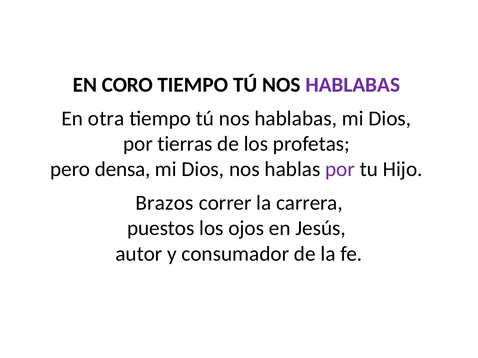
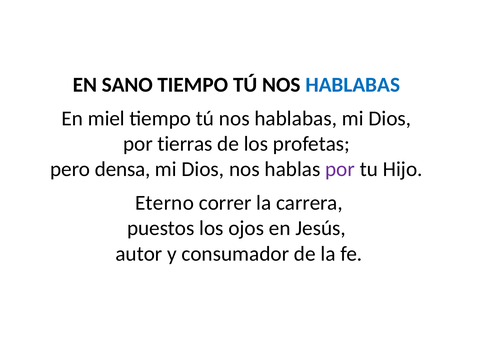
CORO: CORO -> SANO
HABLABAS at (353, 85) colour: purple -> blue
otra: otra -> miel
Brazos: Brazos -> Eterno
